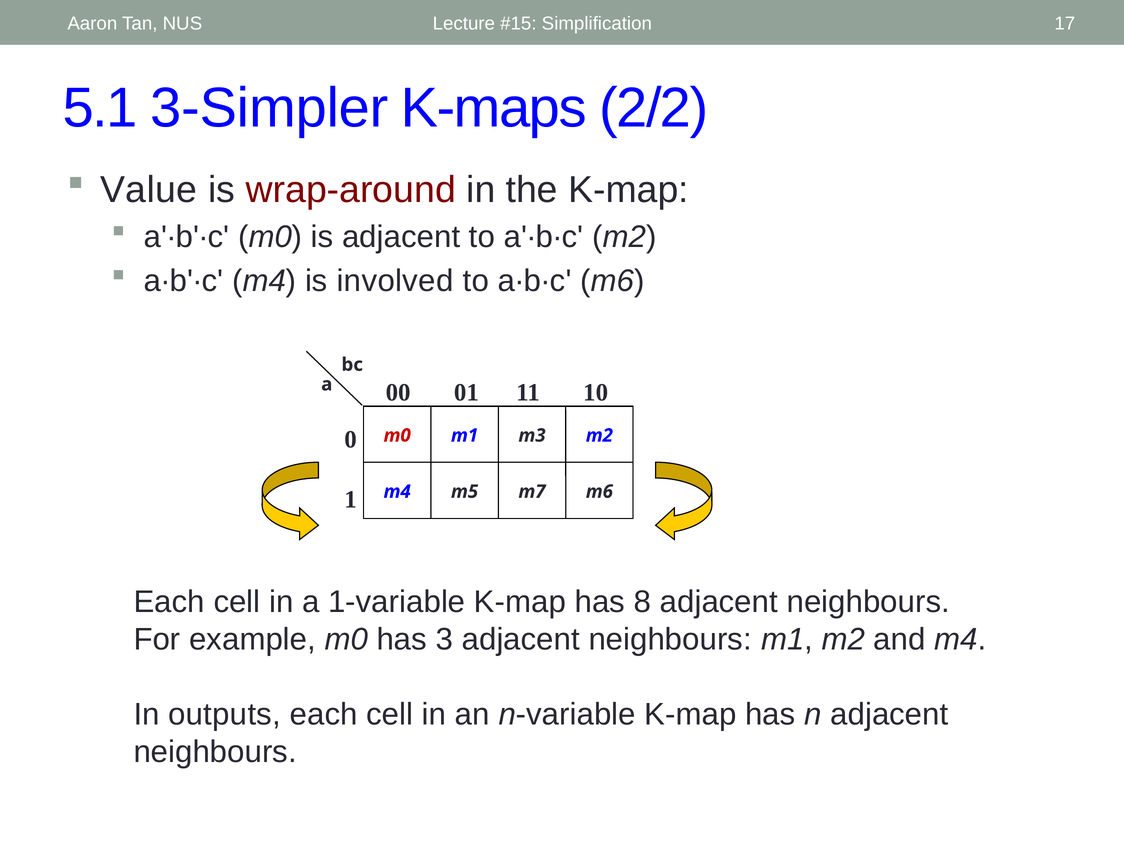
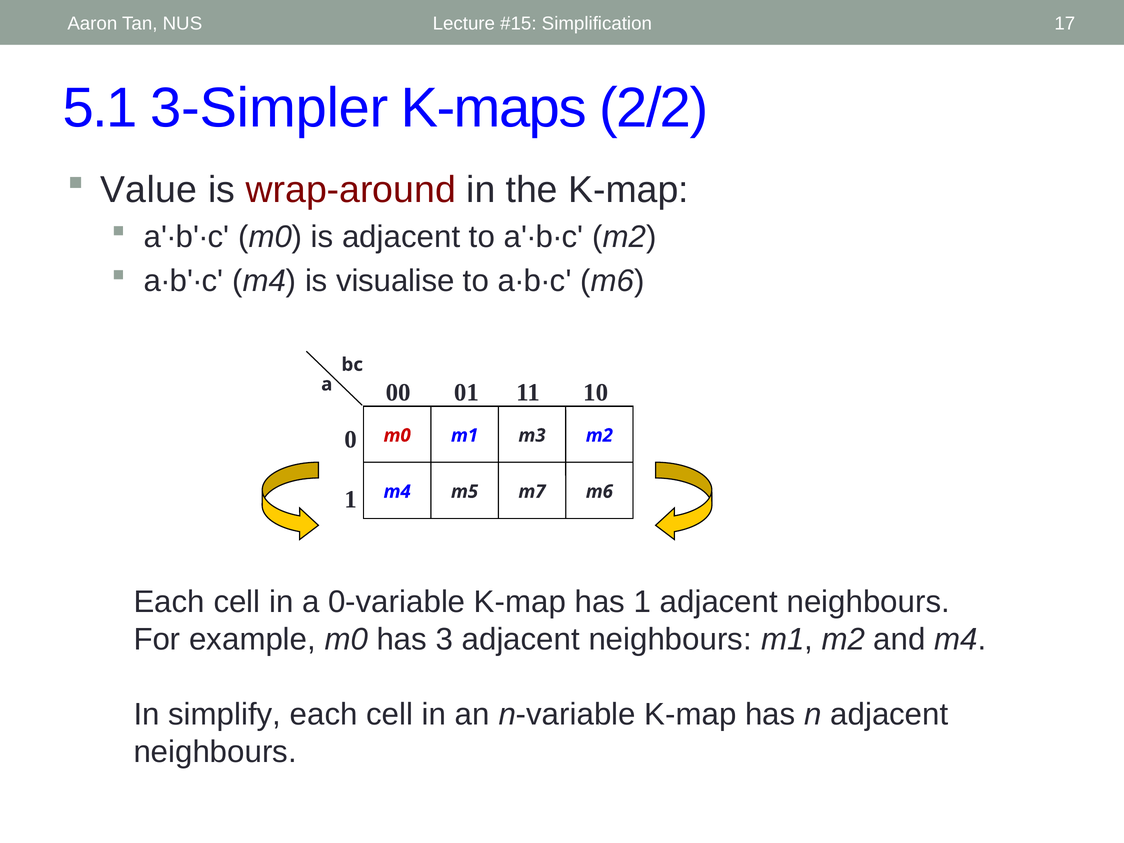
involved: involved -> visualise
1-variable: 1-variable -> 0-variable
has 8: 8 -> 1
outputs: outputs -> simplify
